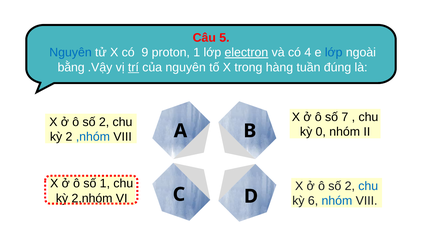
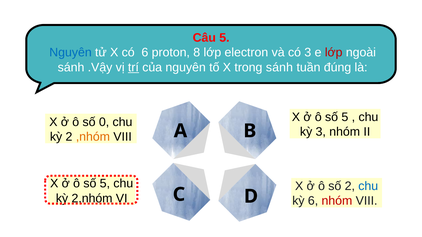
có 9: 9 -> 6
proton 1: 1 -> 8
electron underline: present -> none
có 4: 4 -> 3
lớp at (334, 53) colour: blue -> red
bằng at (71, 67): bằng -> sánh
trong hàng: hàng -> sánh
7 at (345, 117): 7 -> 5
2 at (104, 122): 2 -> 0
kỳ 0: 0 -> 3
,nhóm colour: blue -> orange
1 at (105, 184): 1 -> 5
nhóm at (337, 201) colour: blue -> red
